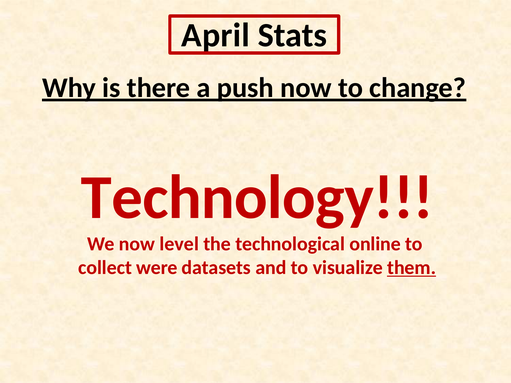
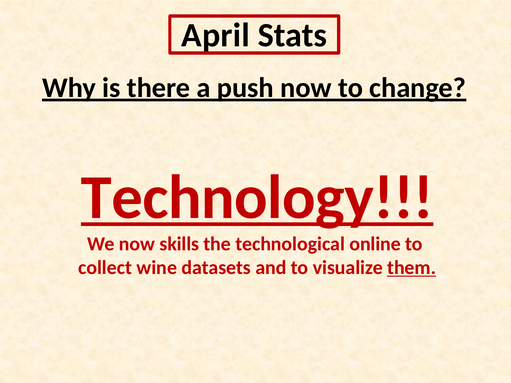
Technology underline: none -> present
level: level -> skills
were: were -> wine
